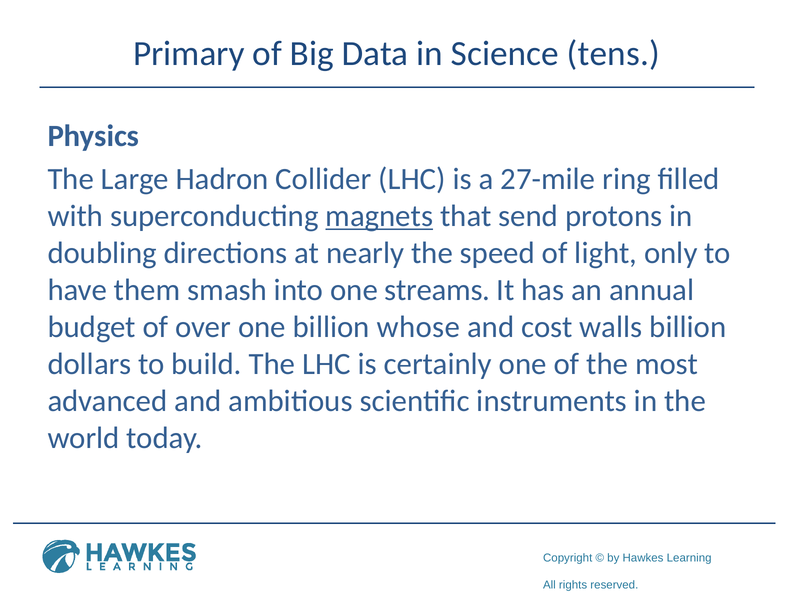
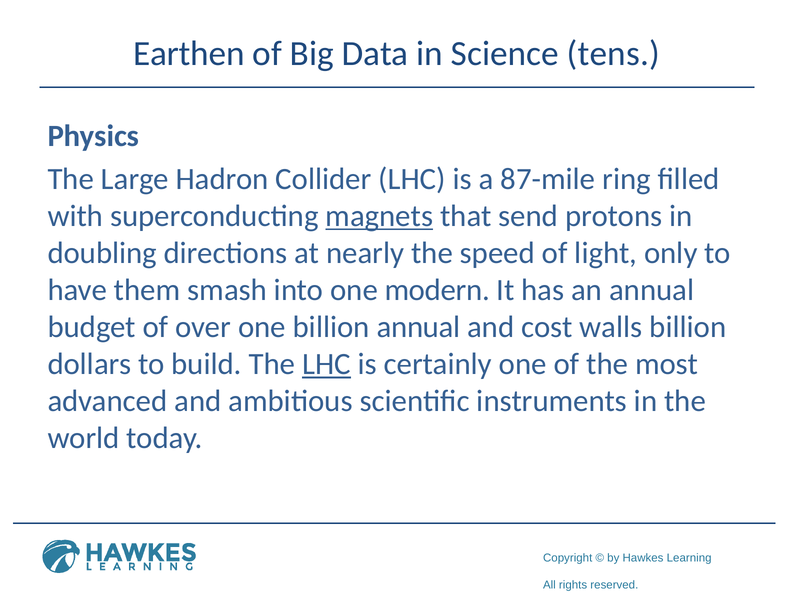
Primary: Primary -> Earthen
27-mile: 27-mile -> 87-mile
streams: streams -> modern
billion whose: whose -> annual
LHC at (327, 364) underline: none -> present
